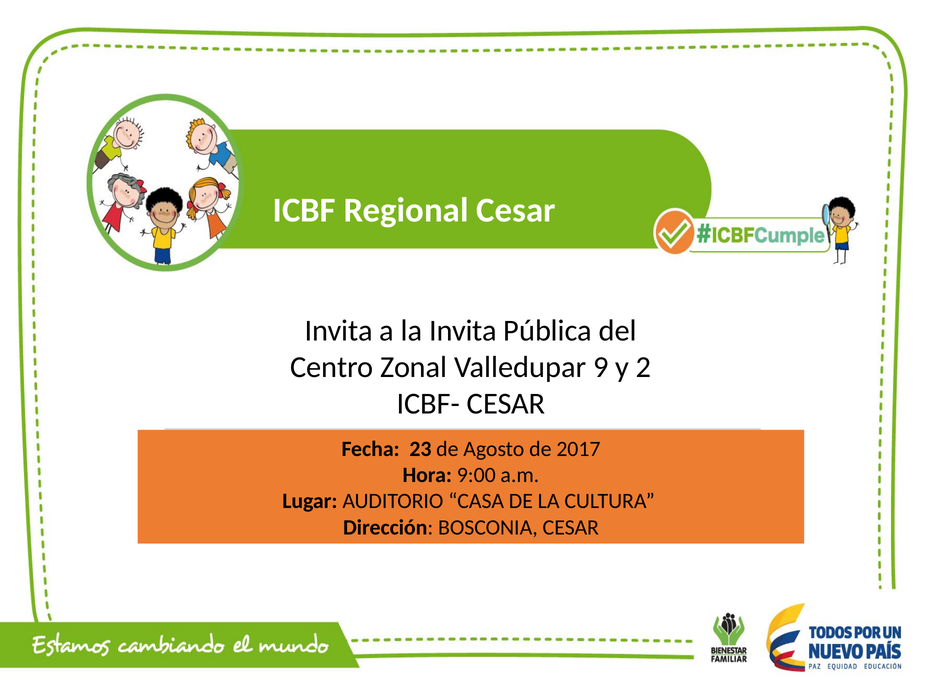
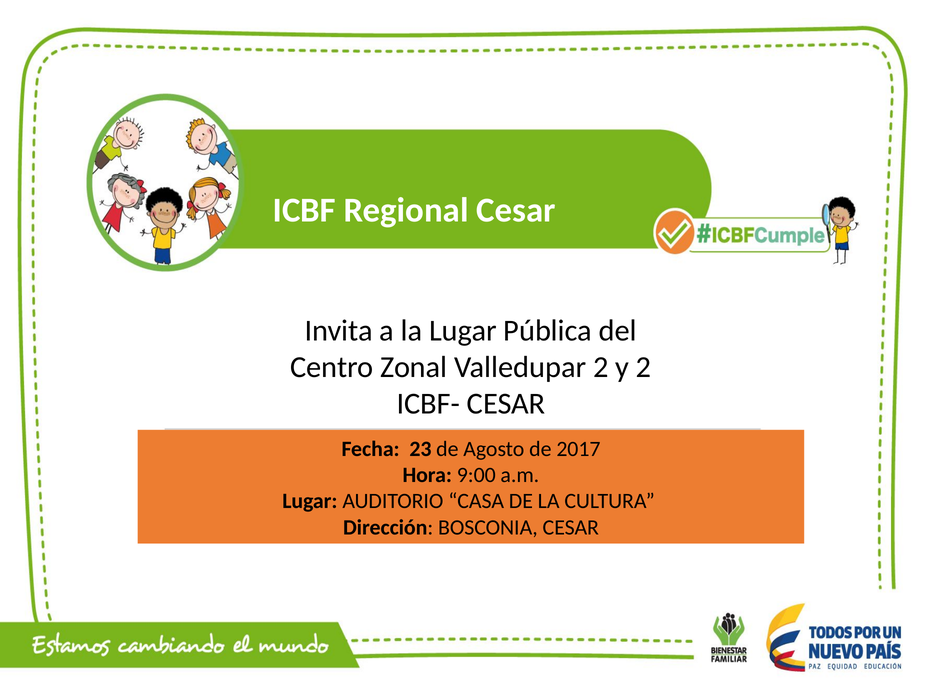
la Invita: Invita -> Lugar
Valledupar 9: 9 -> 2
